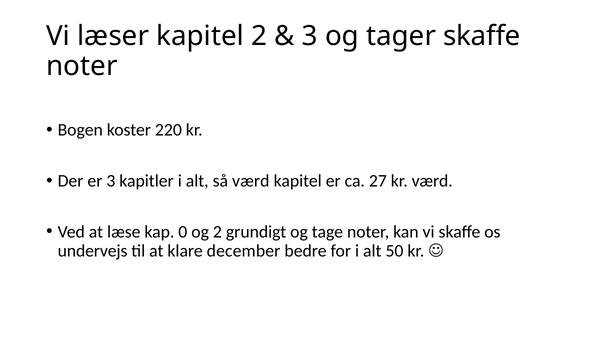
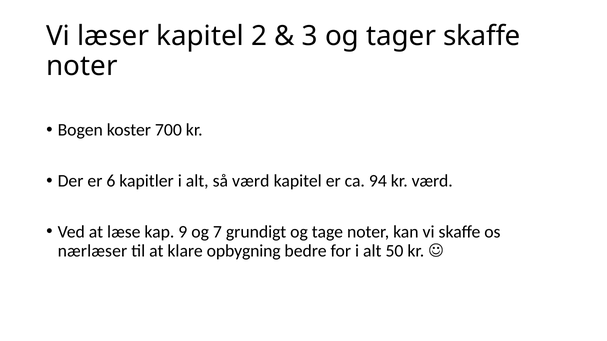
220: 220 -> 700
er 3: 3 -> 6
27: 27 -> 94
0: 0 -> 9
og 2: 2 -> 7
undervejs: undervejs -> nærlæser
december: december -> opbygning
